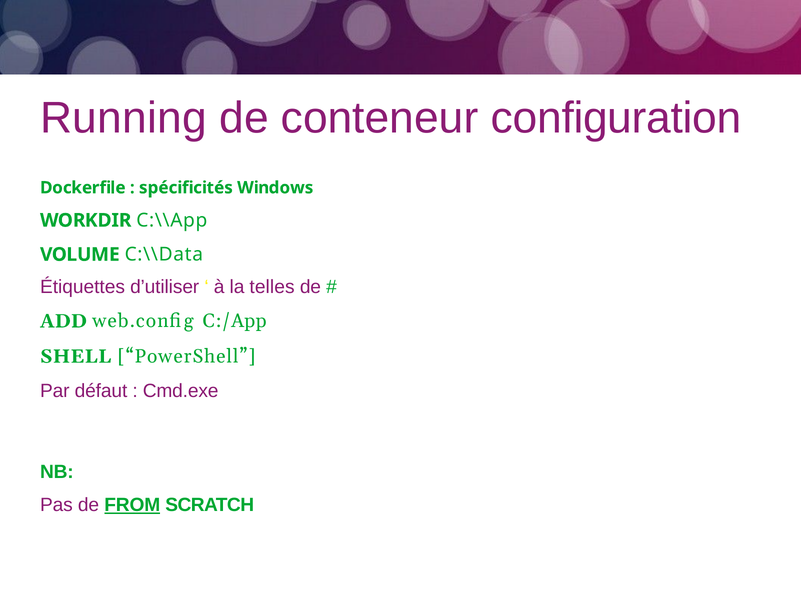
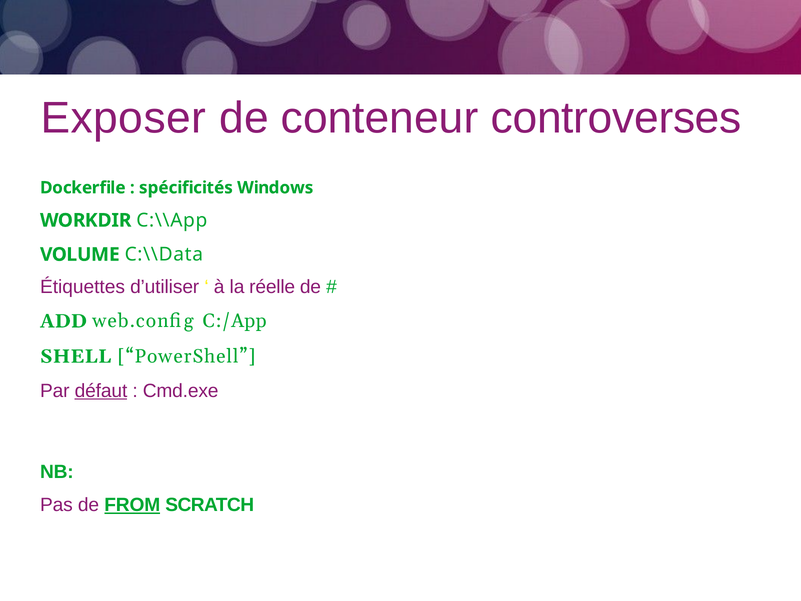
Running: Running -> Exposer
configuration: configuration -> controverses
telles: telles -> réelle
défaut underline: none -> present
